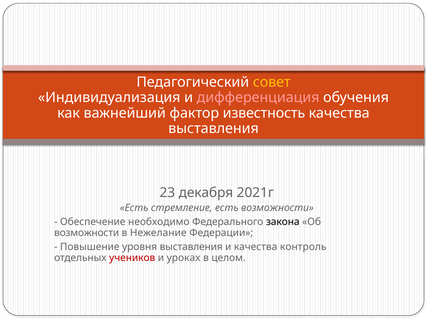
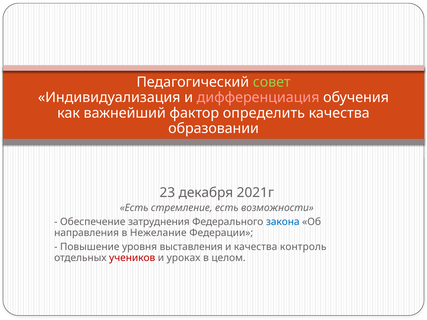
совет colour: yellow -> light green
известность: известность -> определить
выставления at (213, 128): выставления -> образовании
необходимо: необходимо -> затруднения
закона colour: black -> blue
возможности at (87, 233): возможности -> направления
